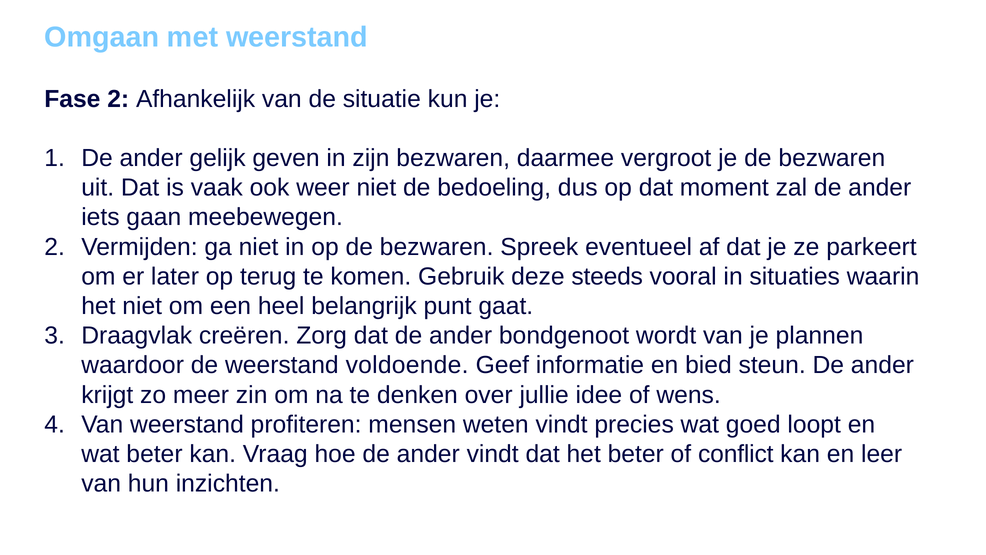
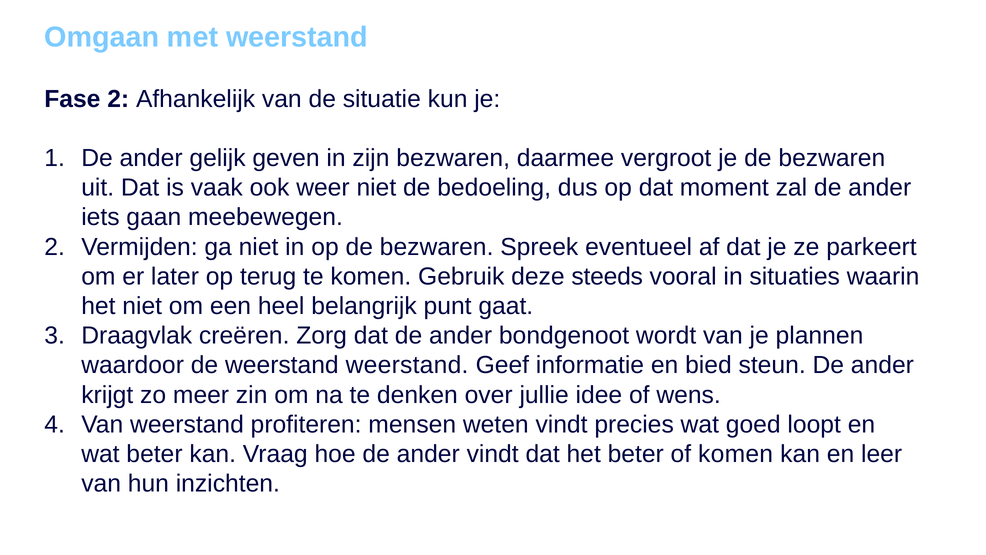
weerstand voldoende: voldoende -> weerstand
of conflict: conflict -> komen
